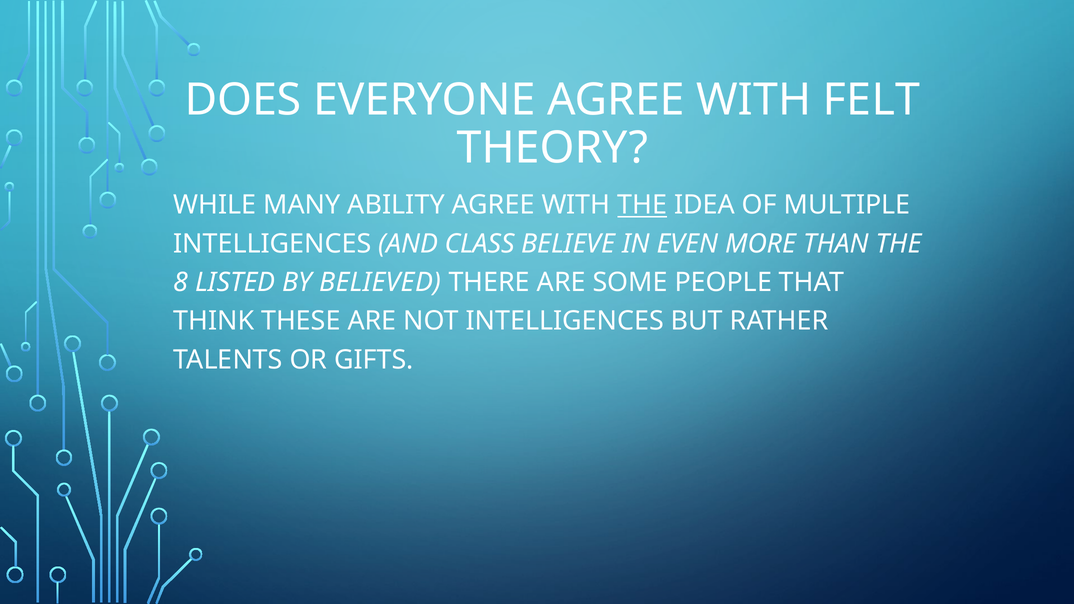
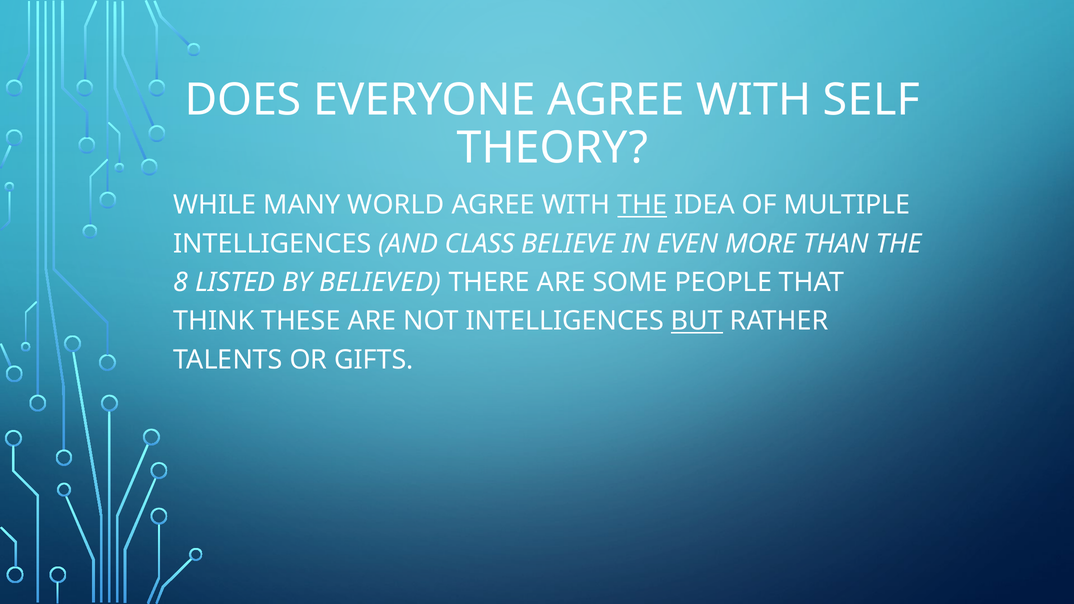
FELT: FELT -> SELF
ABILITY: ABILITY -> WORLD
BUT underline: none -> present
